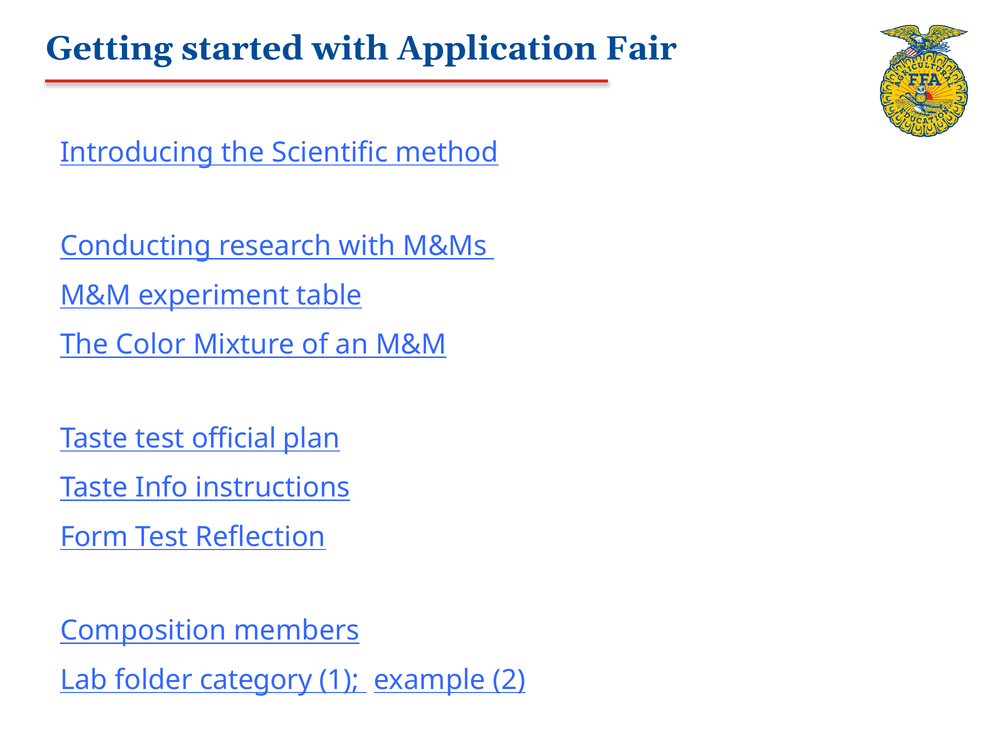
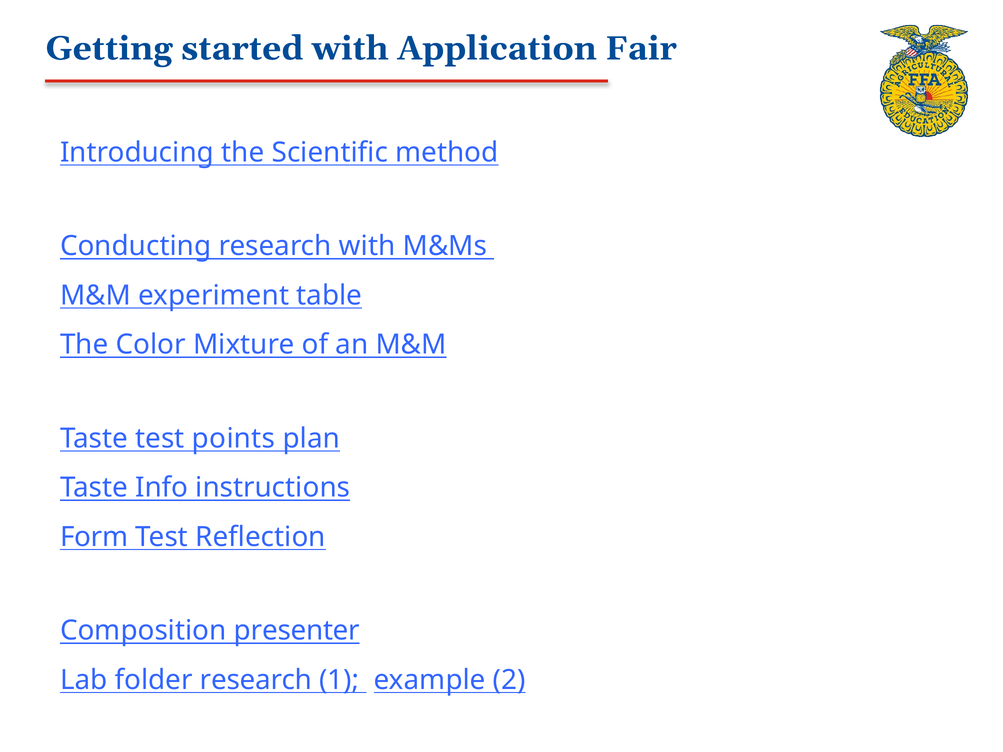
official: official -> points
members: members -> presenter
folder category: category -> research
